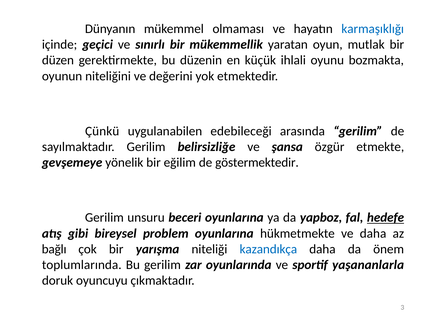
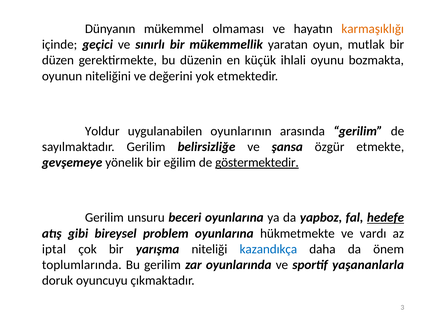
karmaşıklığı colour: blue -> orange
Çünkü: Çünkü -> Yoldur
edebileceği: edebileceği -> oyunlarının
göstermektedir underline: none -> present
ve daha: daha -> vardı
bağlı: bağlı -> iptal
